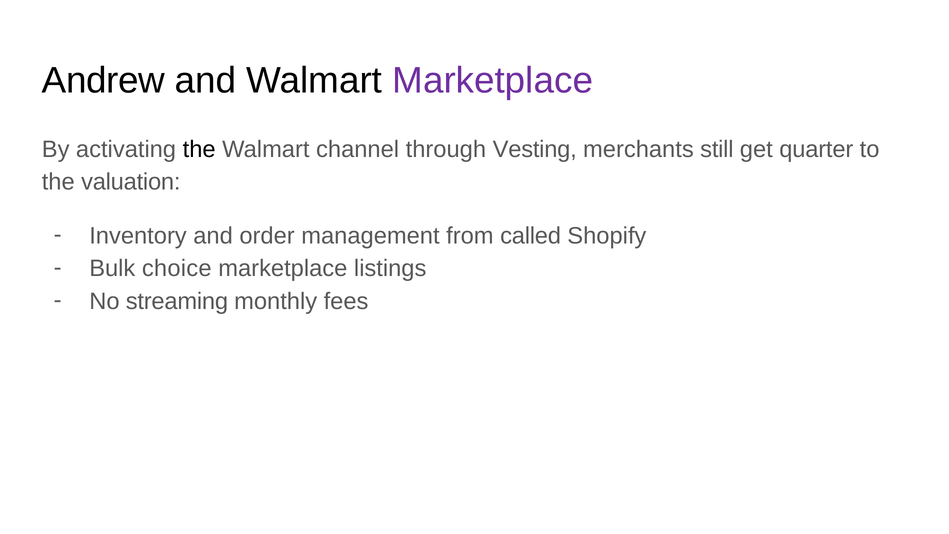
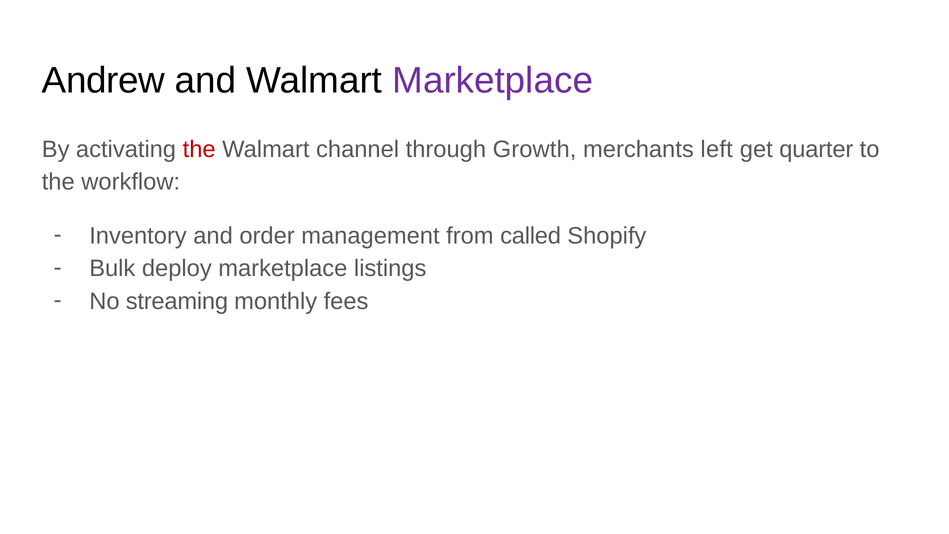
the at (199, 149) colour: black -> red
Vesting: Vesting -> Growth
still: still -> left
valuation: valuation -> workflow
choice: choice -> deploy
